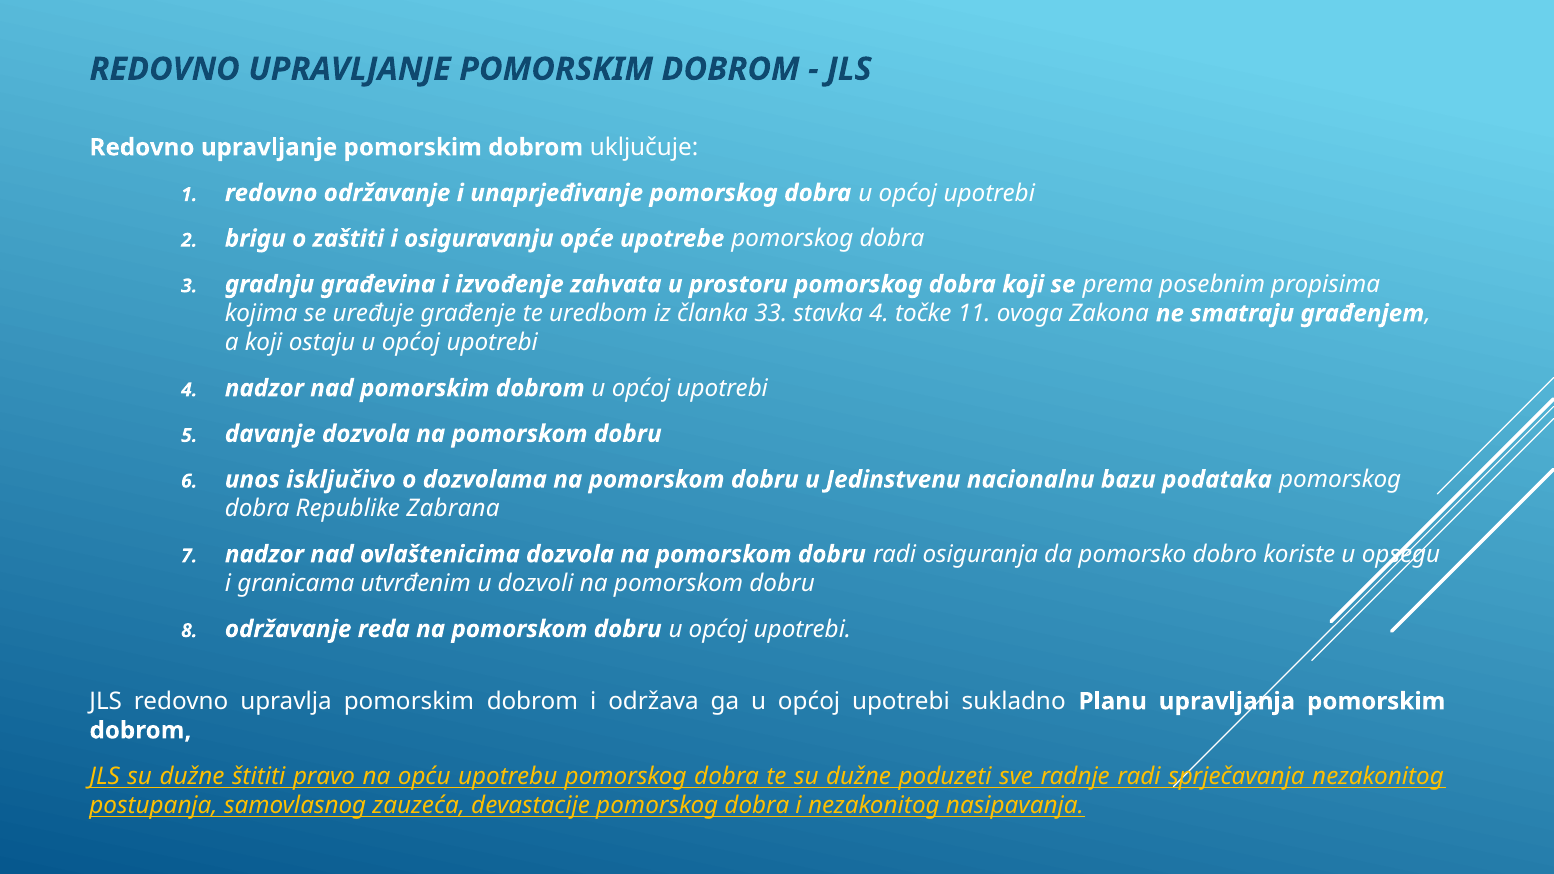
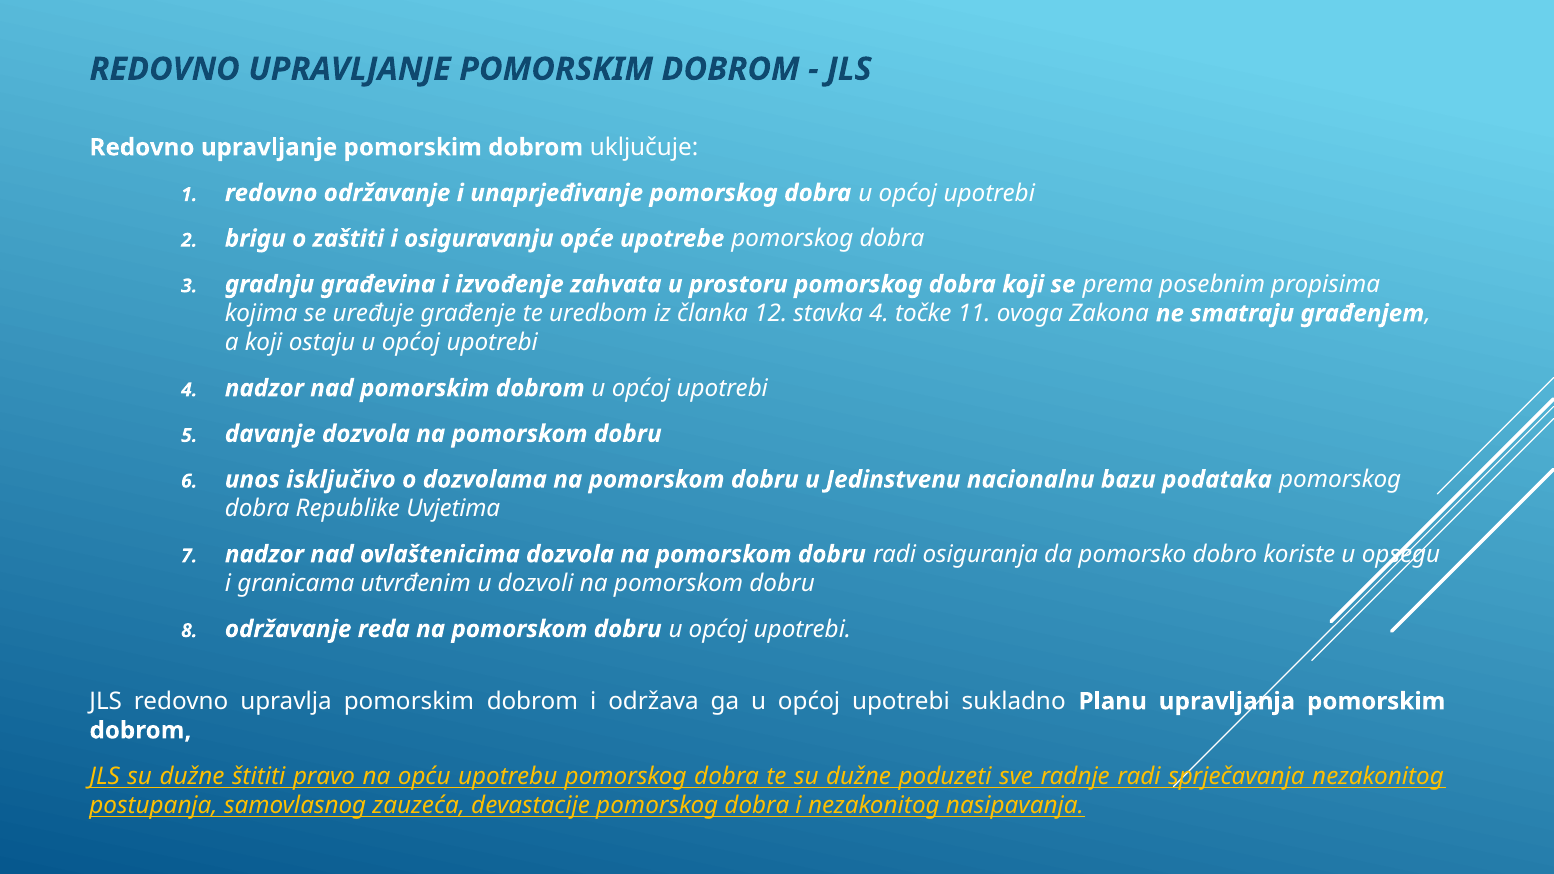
33: 33 -> 12
Zabrana: Zabrana -> Uvjetima
